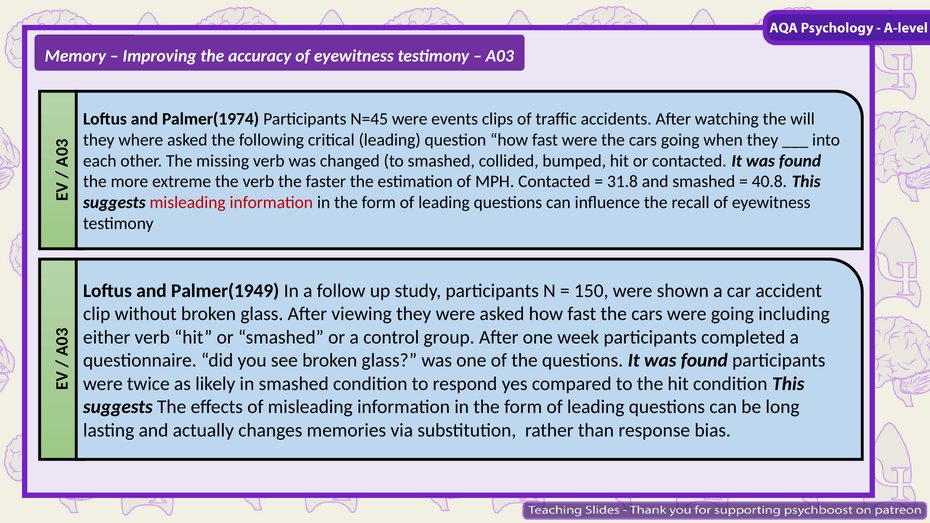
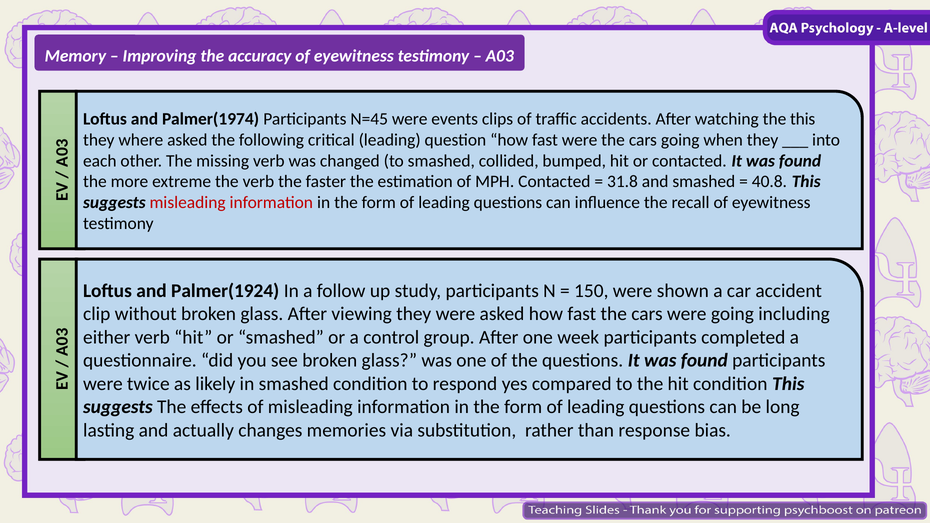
the will: will -> this
Palmer(1949: Palmer(1949 -> Palmer(1924
